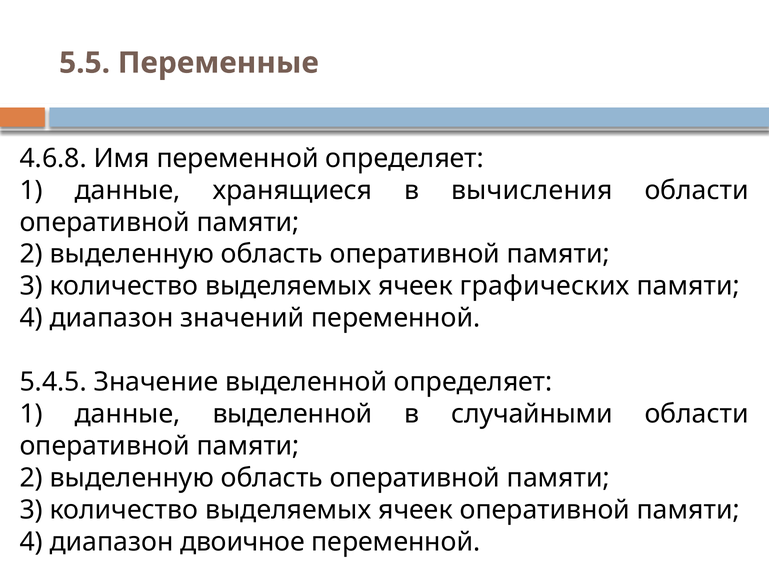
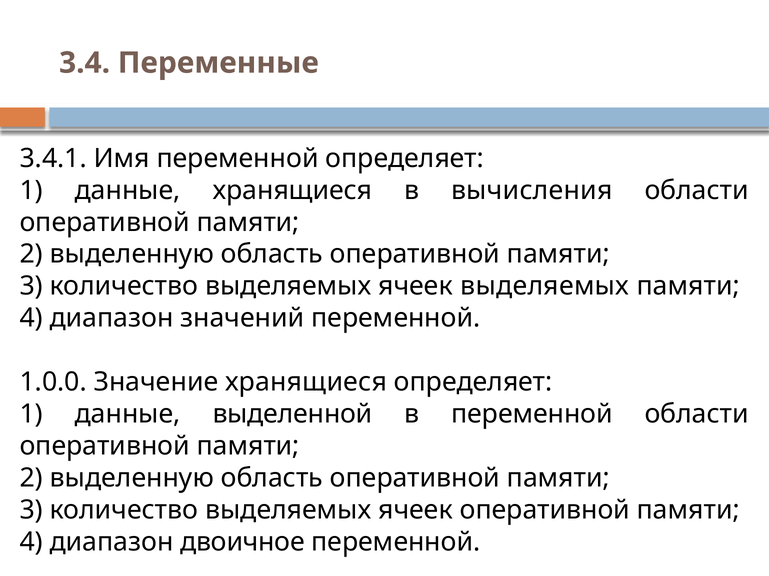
5.5: 5.5 -> 3.4
4.6.8: 4.6.8 -> 3.4.1
ячеек графических: графических -> выделяемых
5.4.5: 5.4.5 -> 1.0.0
Значение выделенной: выделенной -> хранящиеся
в случайными: случайными -> переменной
